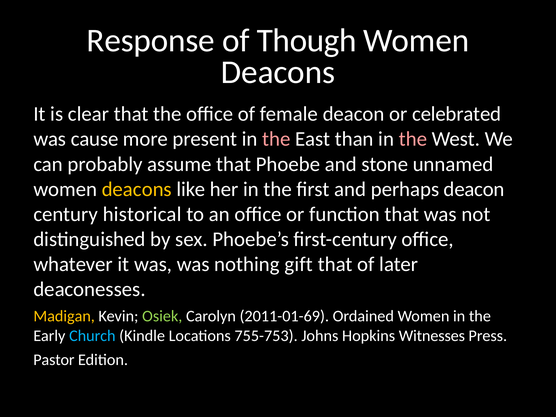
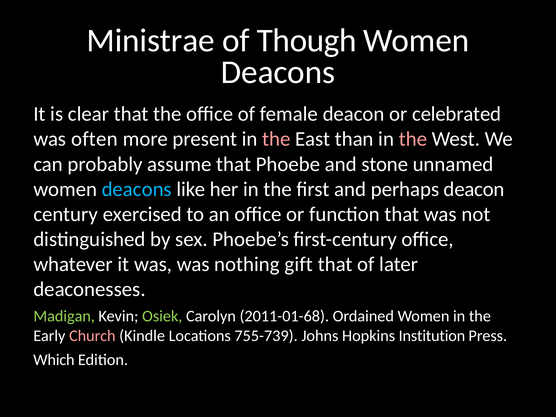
Response: Response -> Ministrae
cause: cause -> often
deacons at (137, 189) colour: yellow -> light blue
historical: historical -> exercised
Madigan colour: yellow -> light green
2011-01-69: 2011-01-69 -> 2011-01-68
Church colour: light blue -> pink
755-753: 755-753 -> 755-739
Witnesses: Witnesses -> Institution
Pastor: Pastor -> Which
